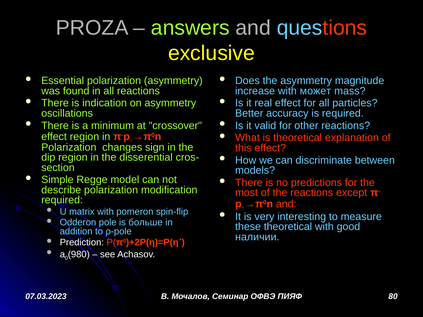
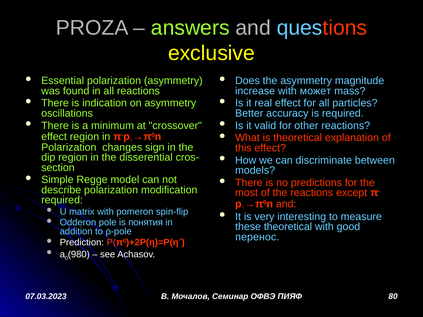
больше: больше -> понятия
наличии: наличии -> перенос
